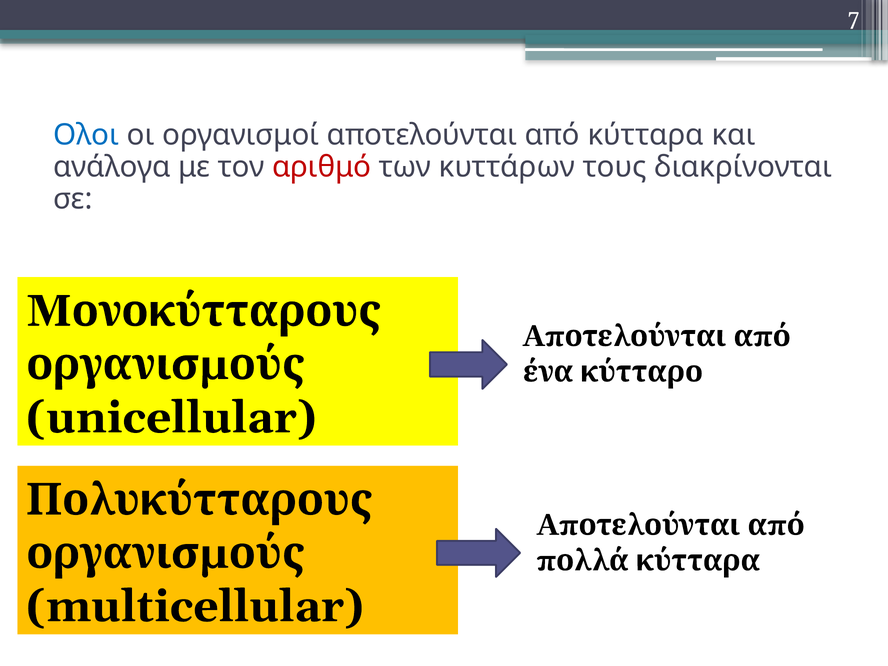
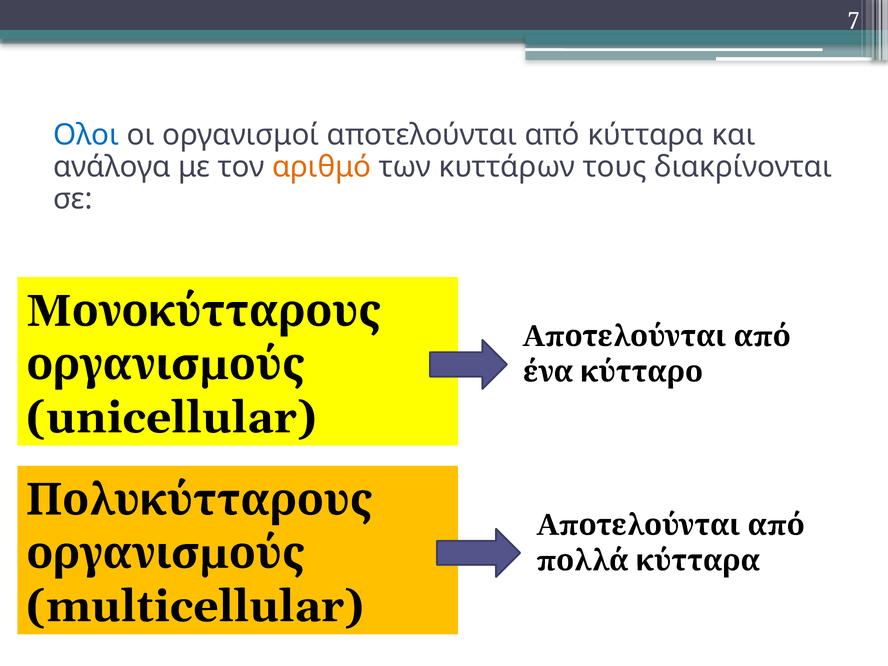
αριθμό colour: red -> orange
